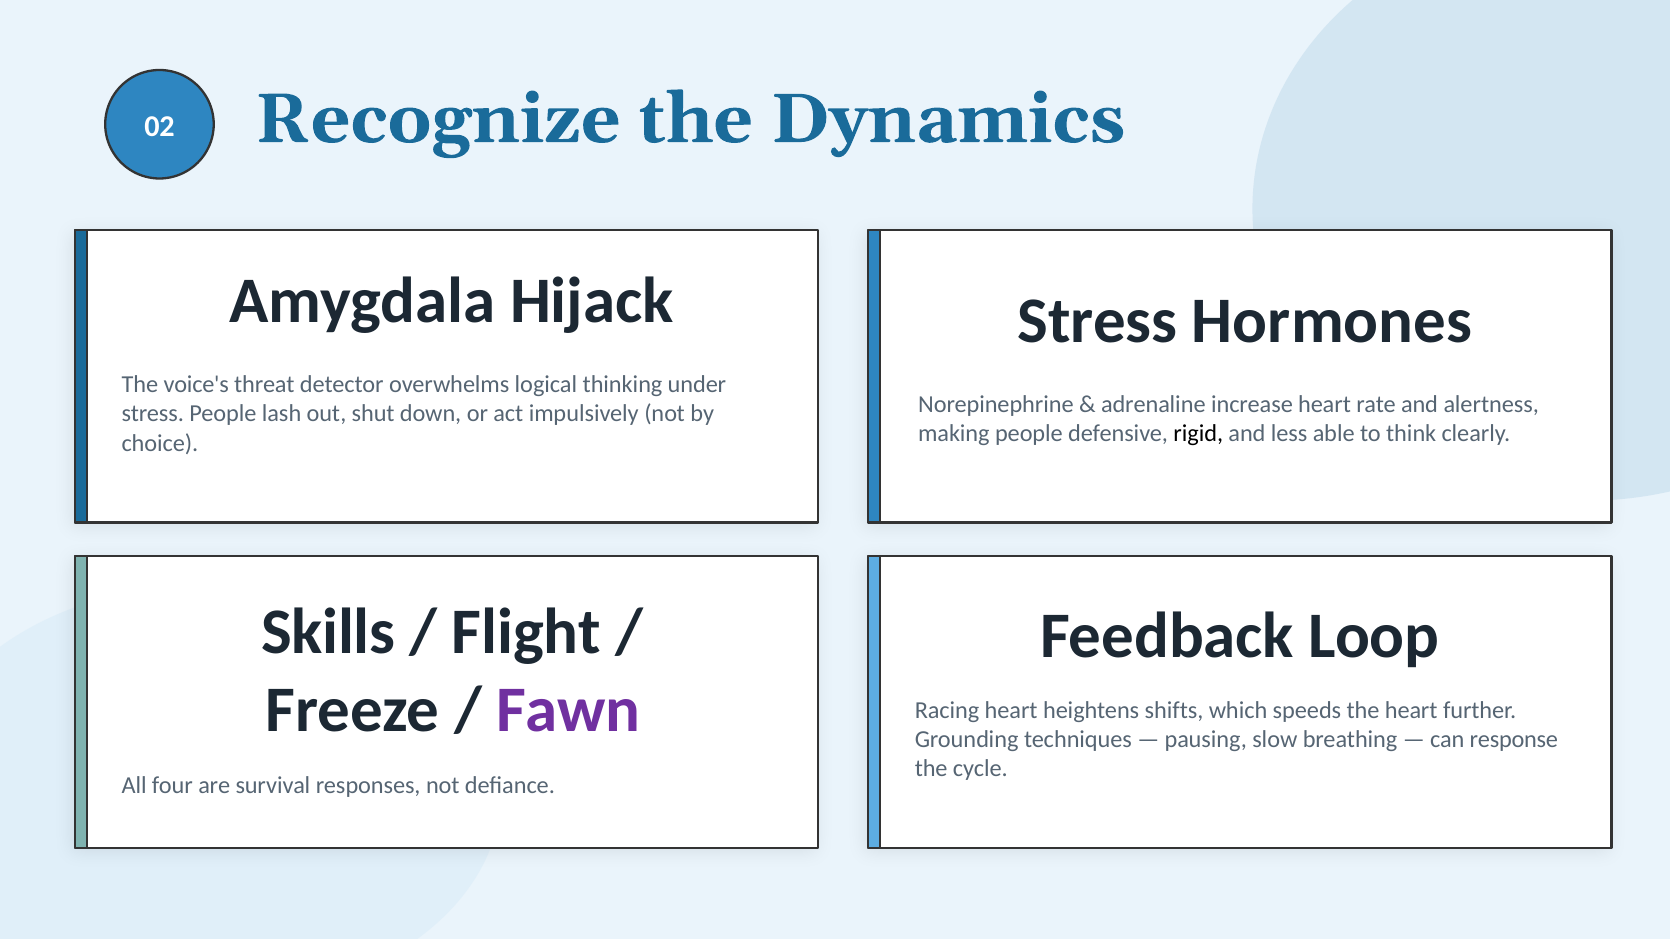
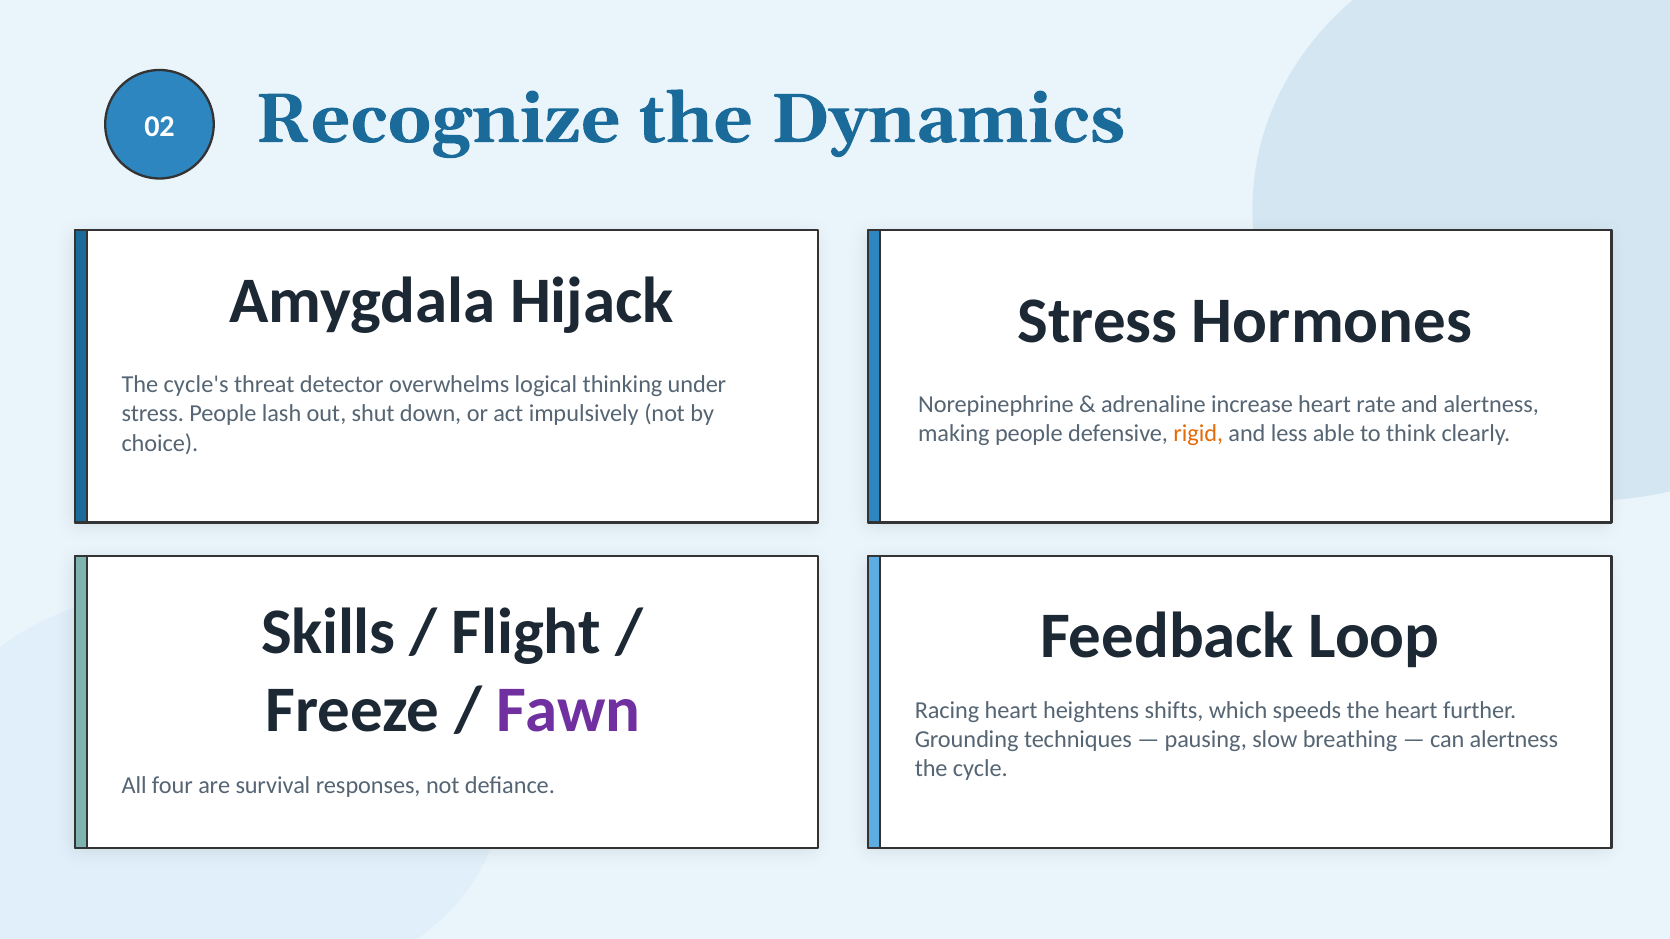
voice's: voice's -> cycle's
rigid colour: black -> orange
can response: response -> alertness
